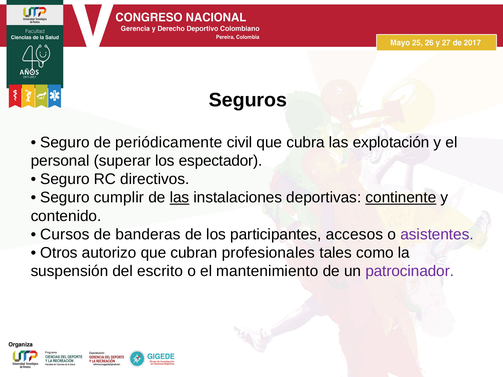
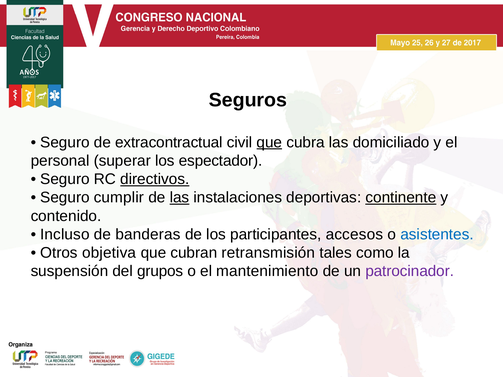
periódicamente: periódicamente -> extracontractual
que at (269, 142) underline: none -> present
explotación: explotación -> domiciliado
directivos underline: none -> present
Cursos: Cursos -> Incluso
asistentes colour: purple -> blue
autorizo: autorizo -> objetiva
profesionales: profesionales -> retransmisión
escrito: escrito -> grupos
